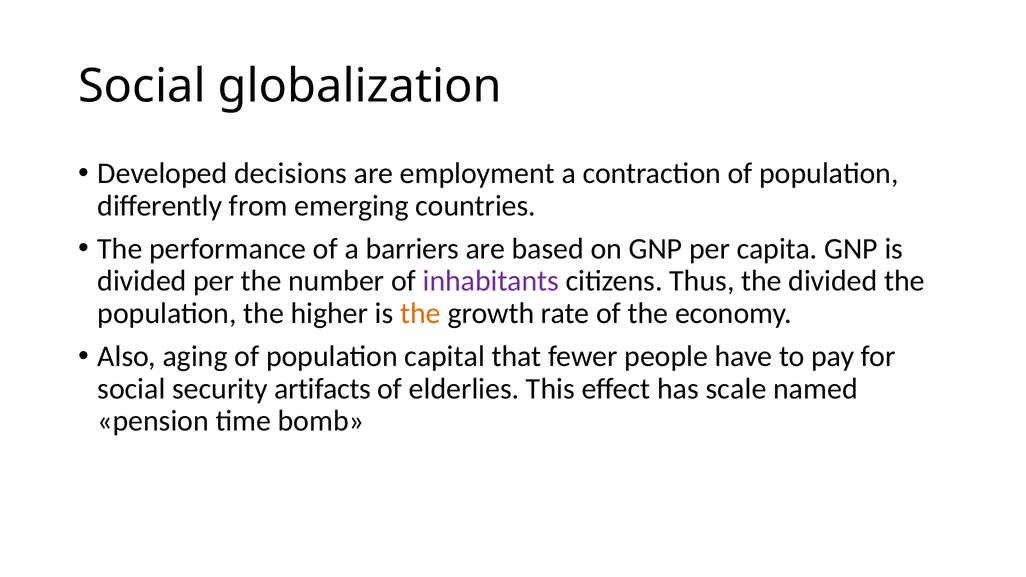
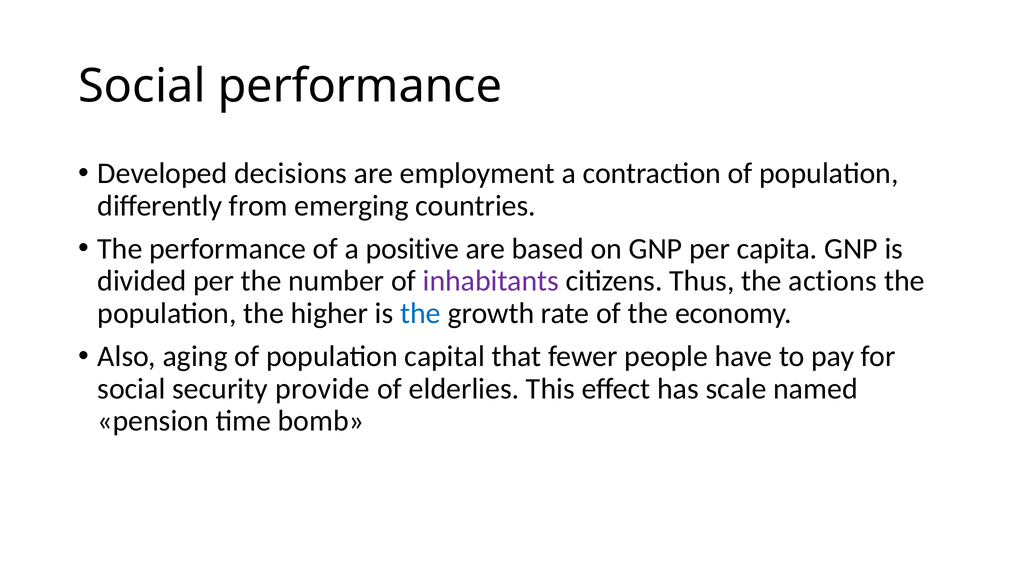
Social globalization: globalization -> performance
barriers: barriers -> positive
the divided: divided -> actions
the at (421, 313) colour: orange -> blue
artifacts: artifacts -> provide
